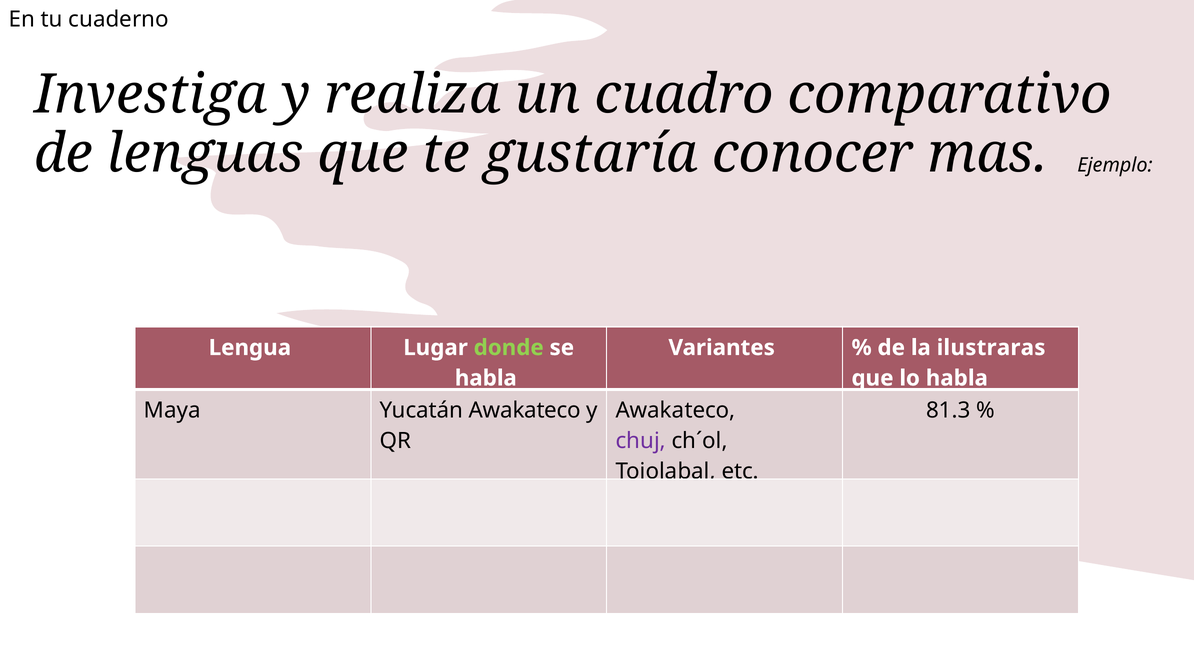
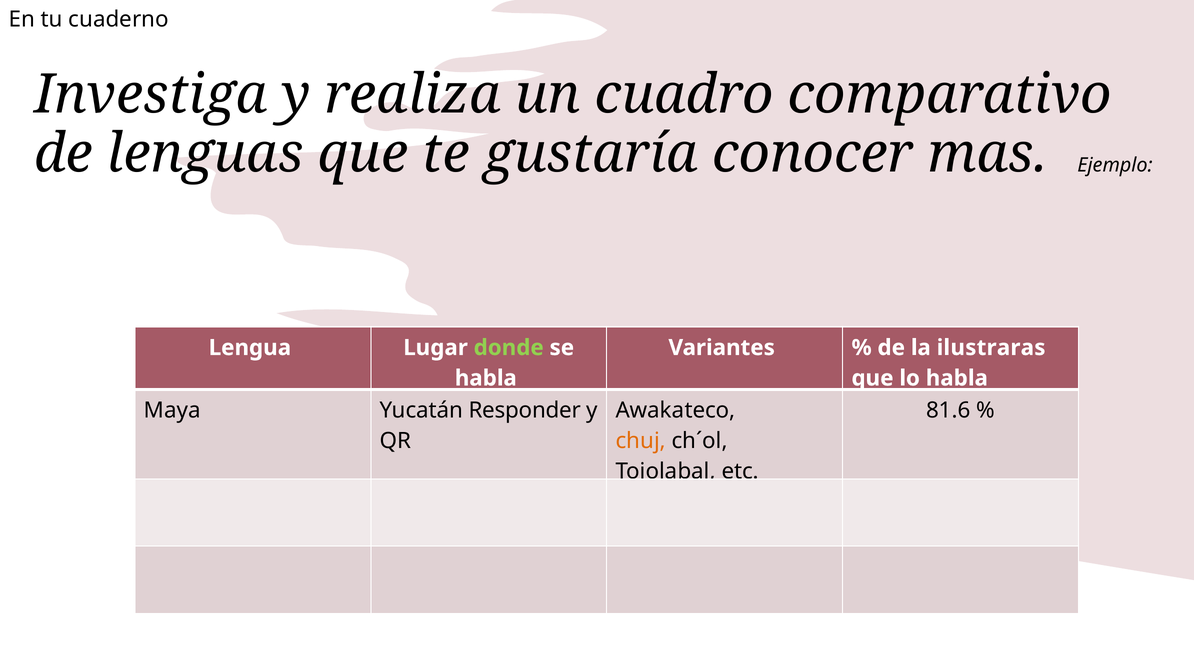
Yucatán Awakateco: Awakateco -> Responder
81.3: 81.3 -> 81.6
chuj colour: purple -> orange
